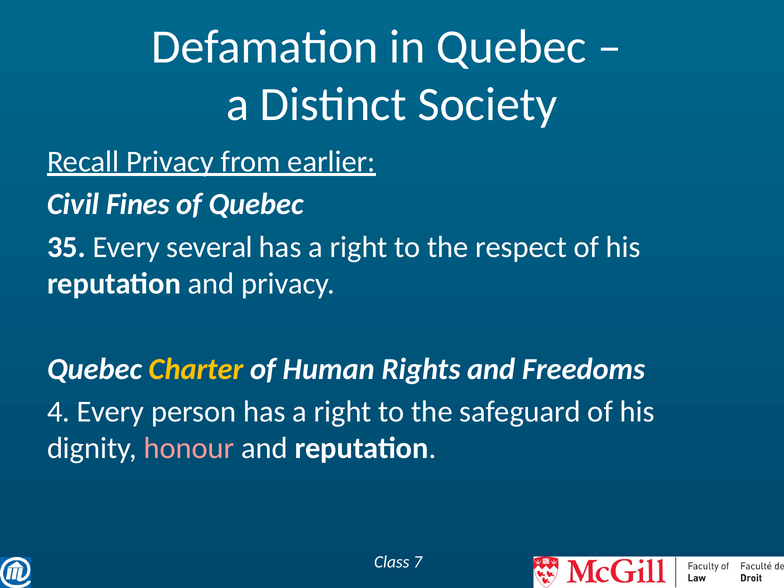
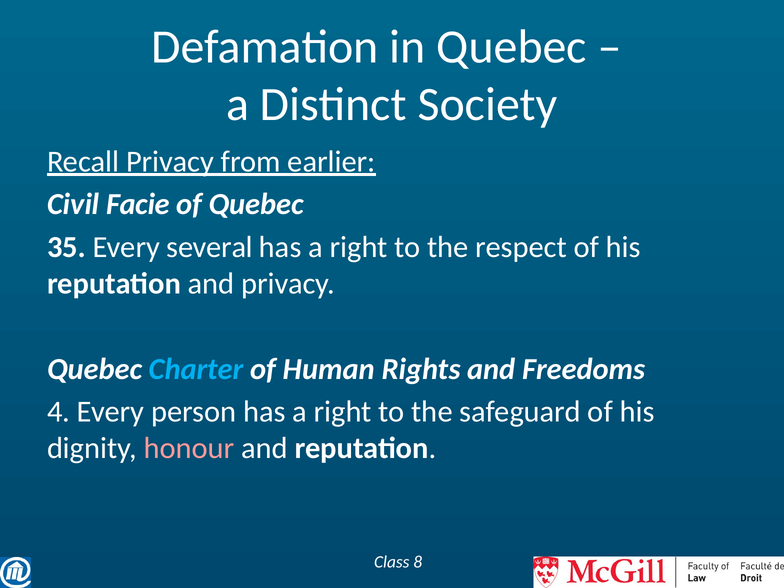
Fines: Fines -> Facie
Charter colour: yellow -> light blue
7: 7 -> 8
